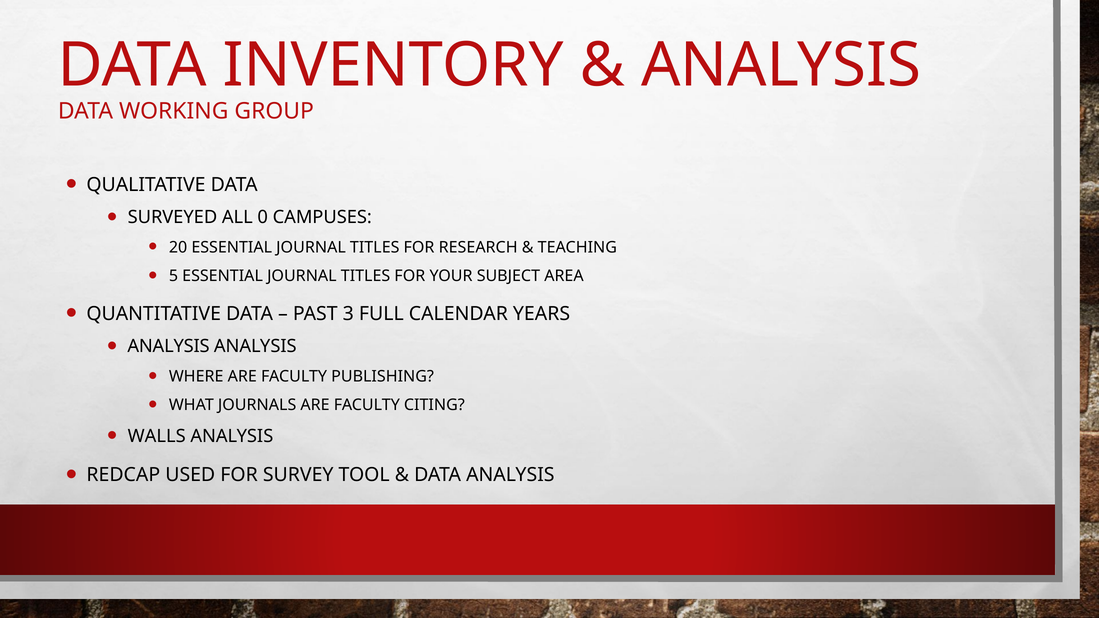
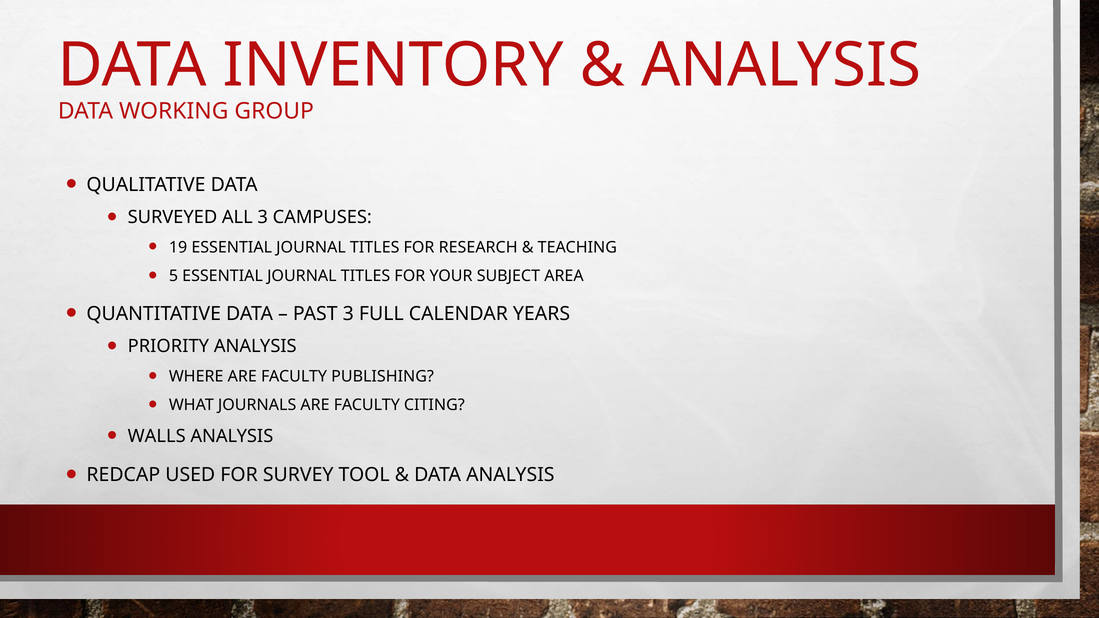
ALL 0: 0 -> 3
20: 20 -> 19
ANALYSIS at (169, 347): ANALYSIS -> PRIORITY
